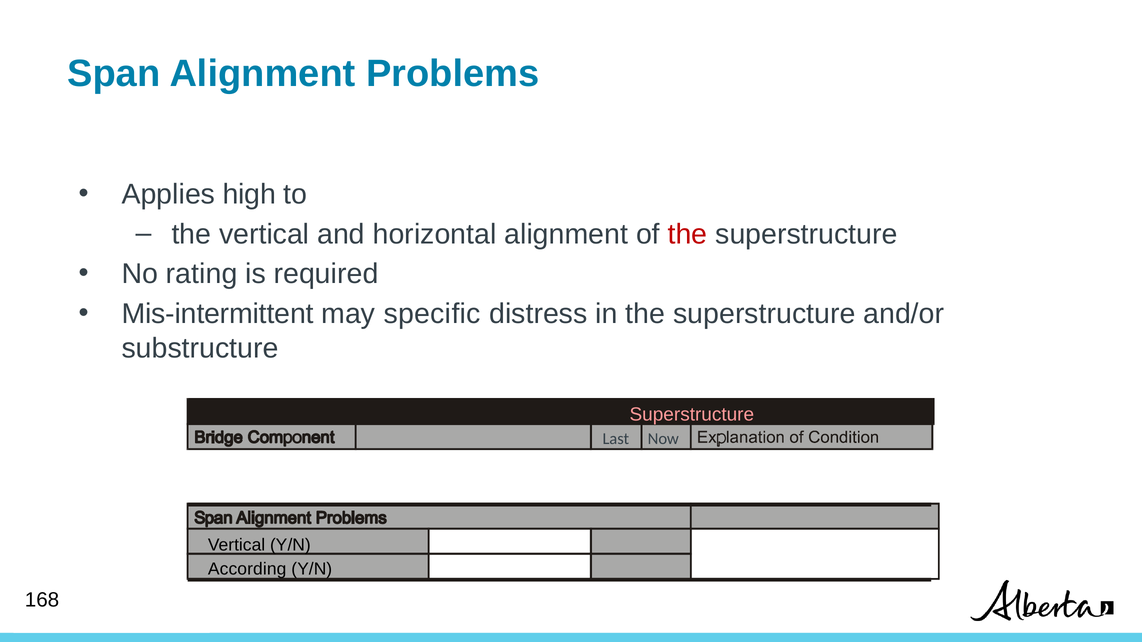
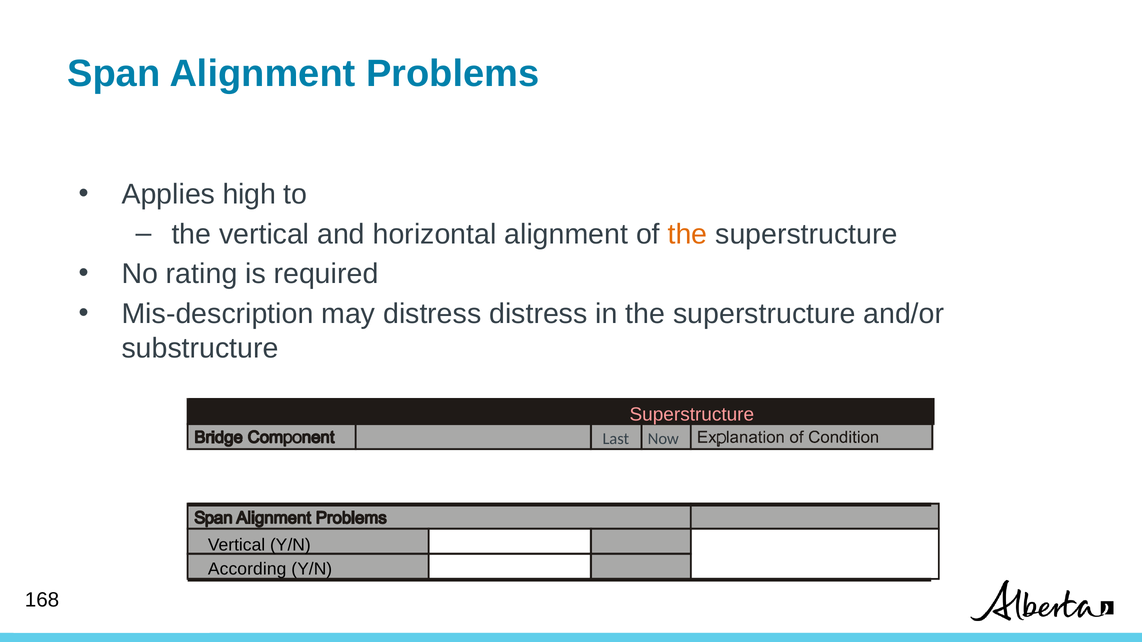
the at (687, 234) colour: red -> orange
Mis-intermittent: Mis-intermittent -> Mis-description
may specific: specific -> distress
